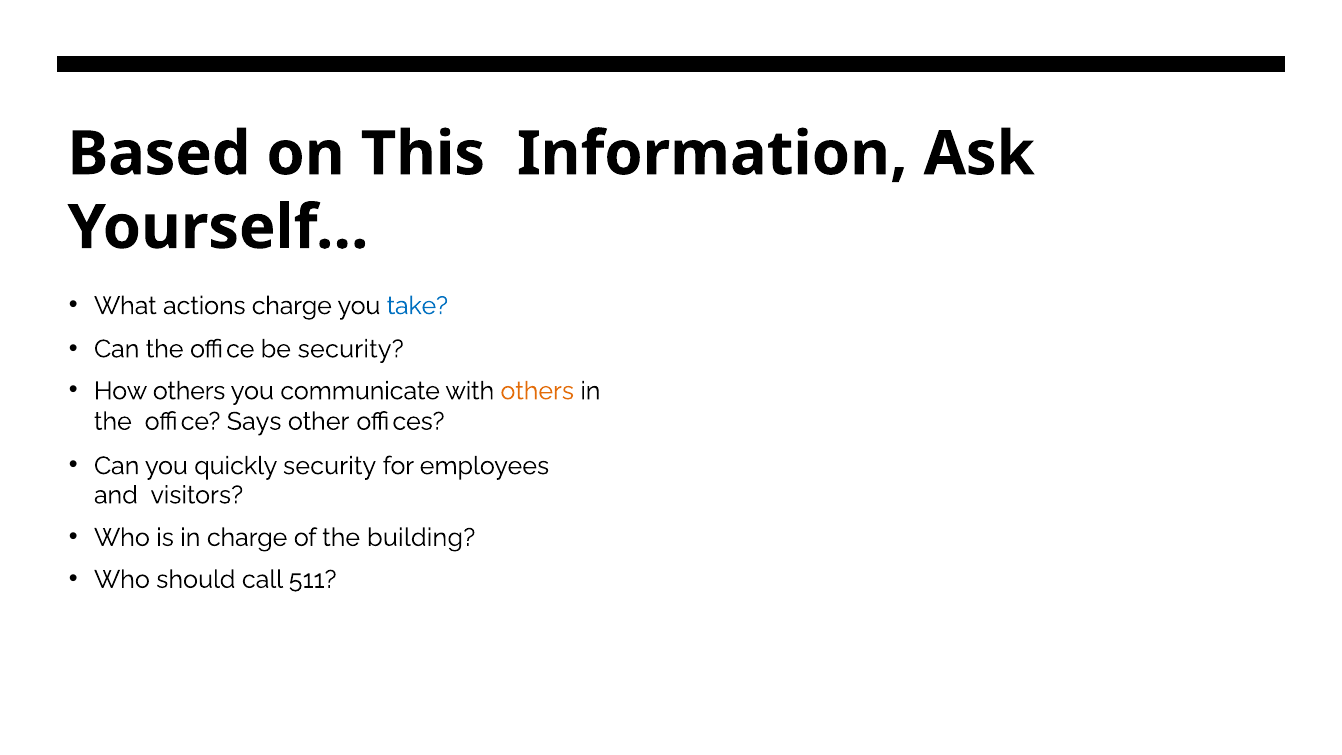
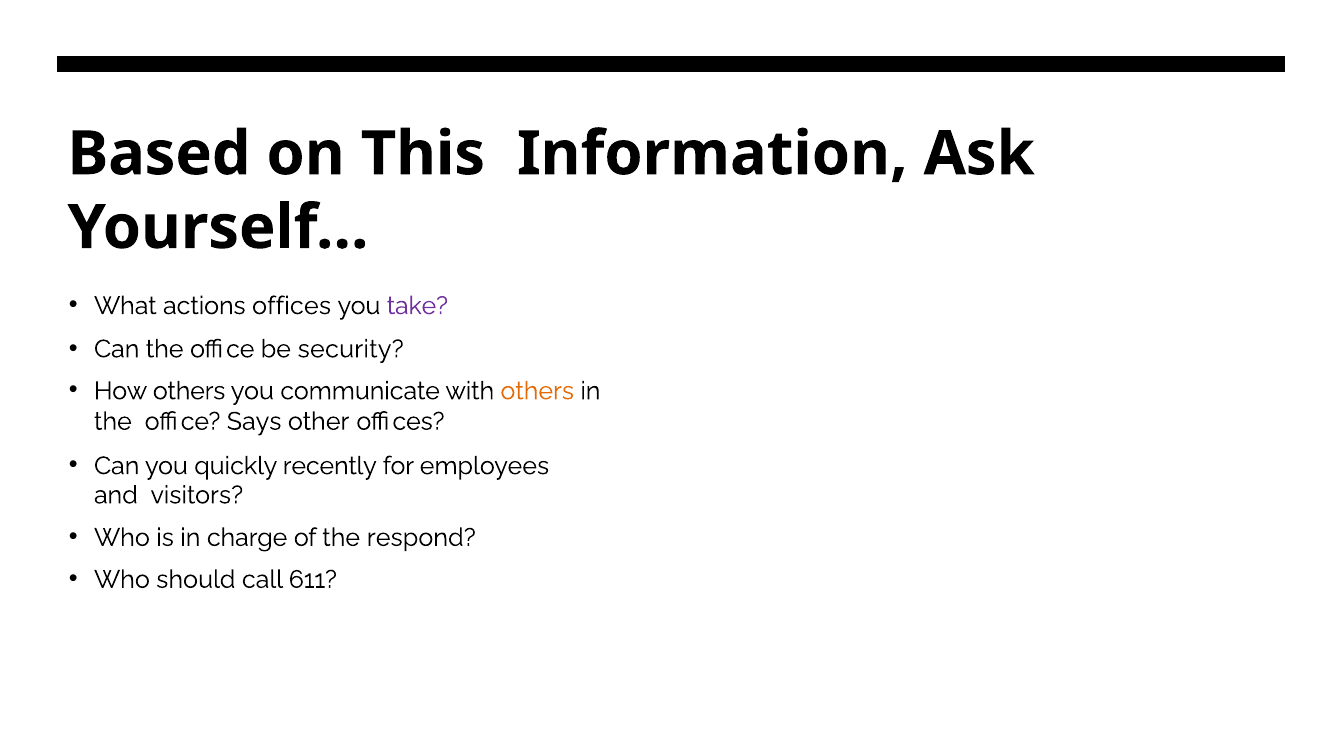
actions charge: charge -> offices
take colour: blue -> purple
quickly security: security -> recently
building: building -> respond
511: 511 -> 611
